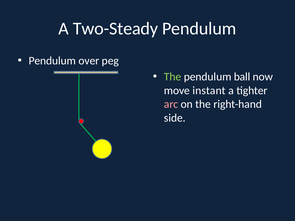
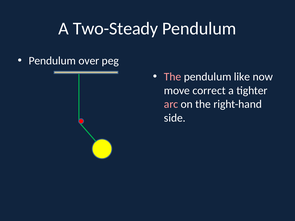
The at (173, 77) colour: light green -> pink
ball: ball -> like
instant: instant -> correct
